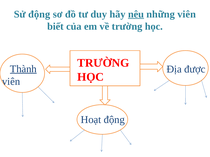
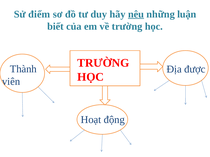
Sử động: động -> điểm
những viên: viên -> luận
Thành underline: present -> none
